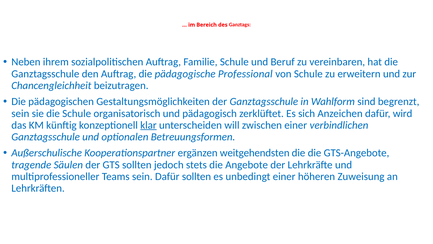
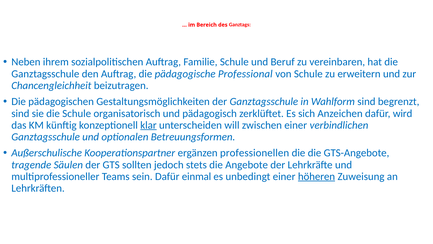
sein at (20, 113): sein -> sind
weitgehendsten: weitgehendsten -> professionellen
Dafür sollten: sollten -> einmal
höheren underline: none -> present
